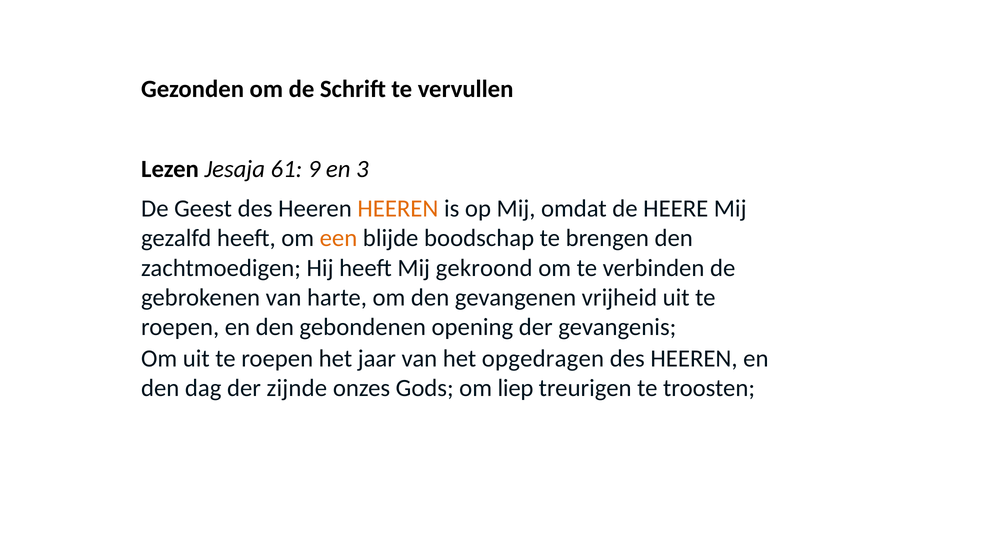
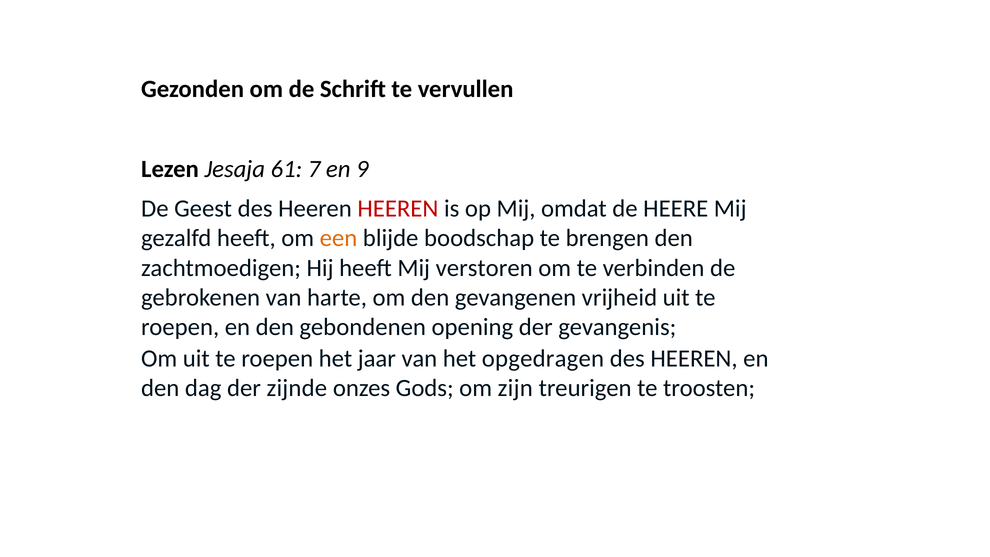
9: 9 -> 7
3: 3 -> 9
HEEREN at (398, 208) colour: orange -> red
gekroond: gekroond -> verstoren
liep: liep -> zijn
